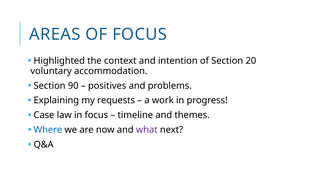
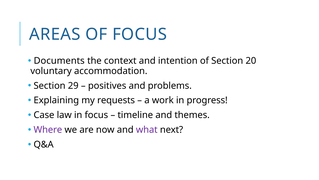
Highlighted: Highlighted -> Documents
90: 90 -> 29
Where colour: blue -> purple
